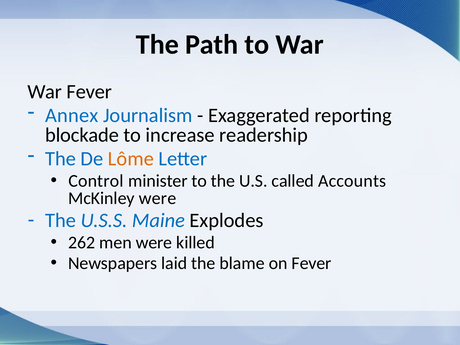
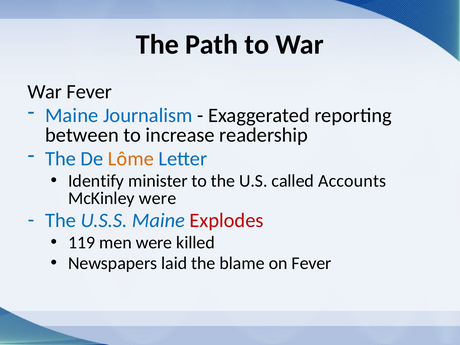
Annex at (72, 115): Annex -> Maine
blockade: blockade -> between
Control: Control -> Identify
Explodes colour: black -> red
262: 262 -> 119
